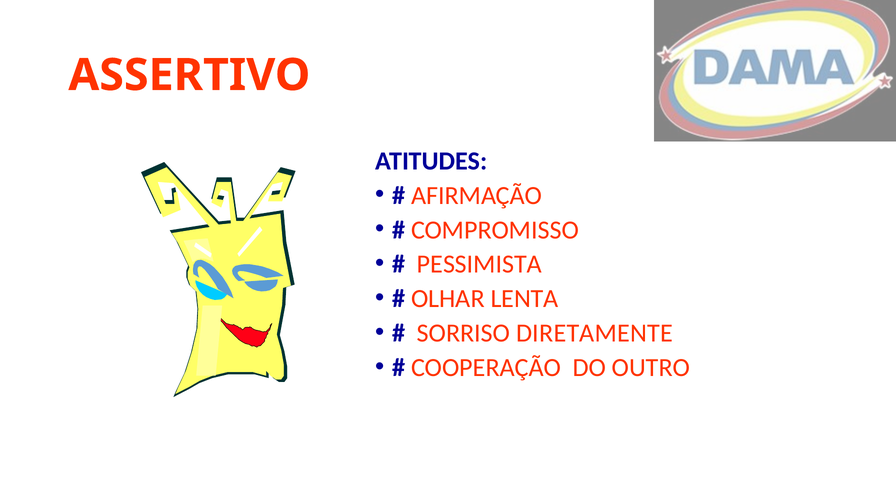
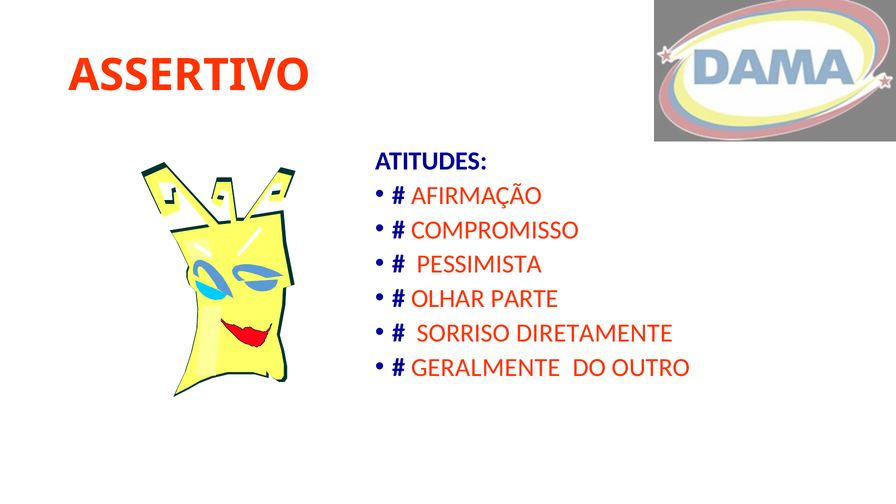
LENTA: LENTA -> PARTE
COOPERAÇÃO: COOPERAÇÃO -> GERALMENTE
